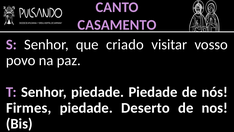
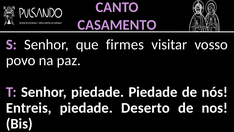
criado: criado -> firmes
Firmes: Firmes -> Entreis
